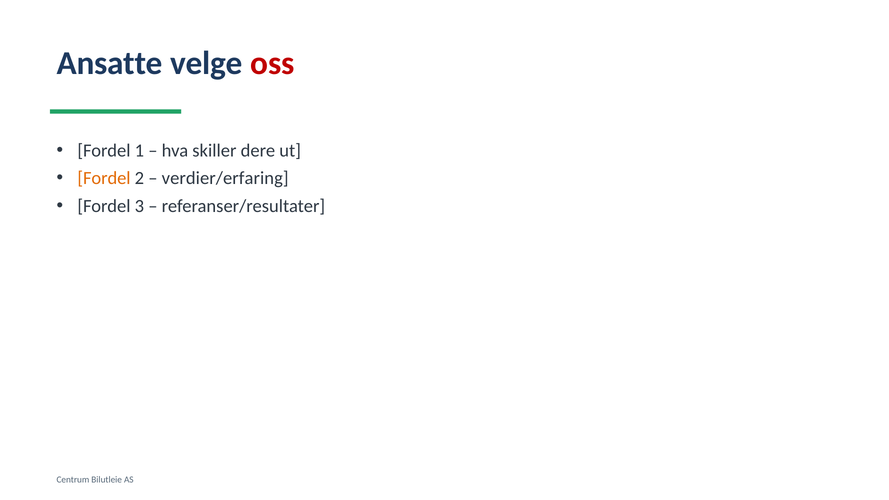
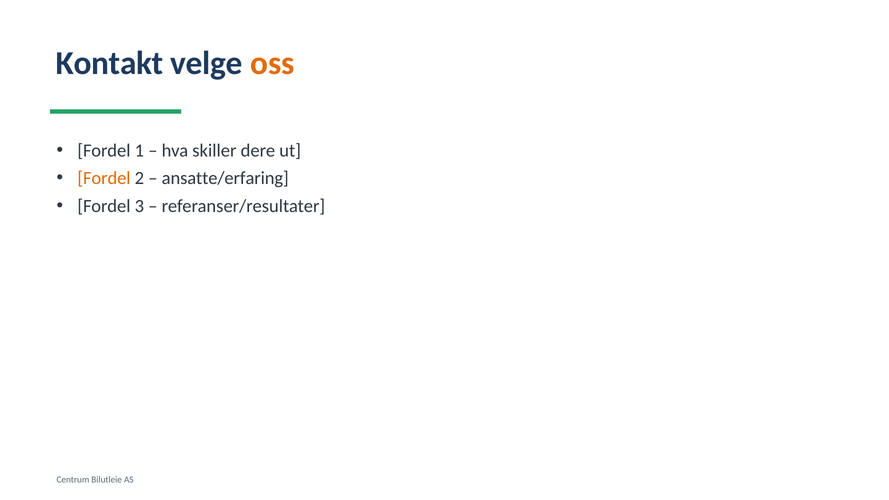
Ansatte: Ansatte -> Kontakt
oss colour: red -> orange
verdier/erfaring: verdier/erfaring -> ansatte/erfaring
